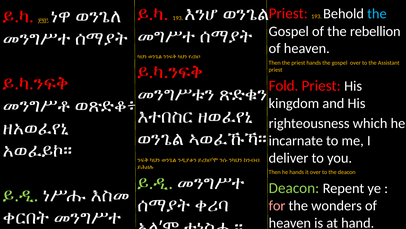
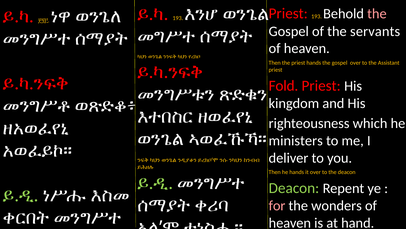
the at (377, 14) colour: light blue -> pink
rebellion: rebellion -> servants
incarnate: incarnate -> ministers
